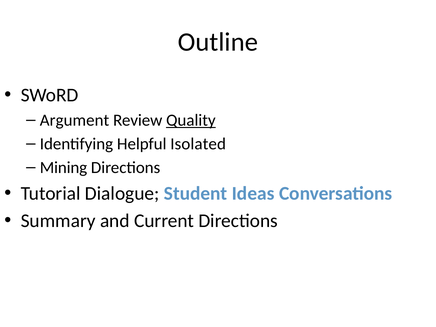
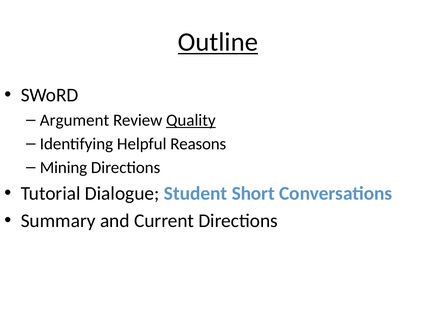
Outline underline: none -> present
Isolated: Isolated -> Reasons
Ideas: Ideas -> Short
